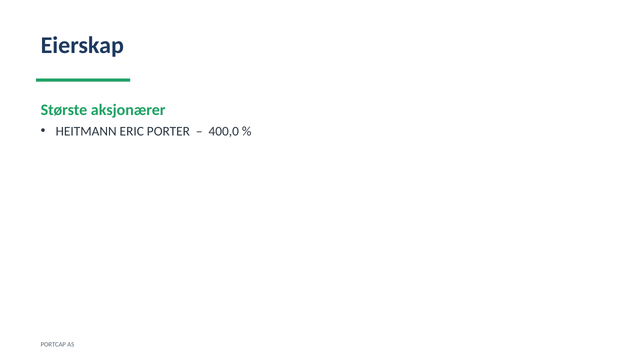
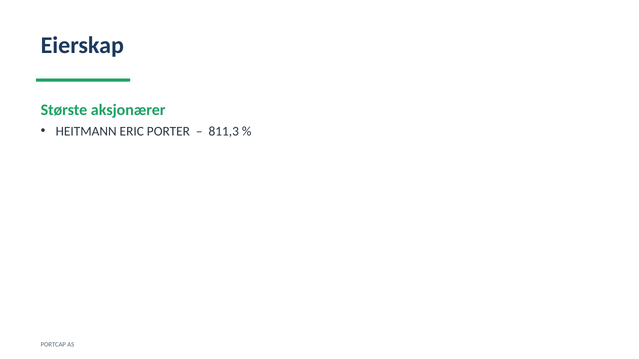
400,0: 400,0 -> 811,3
